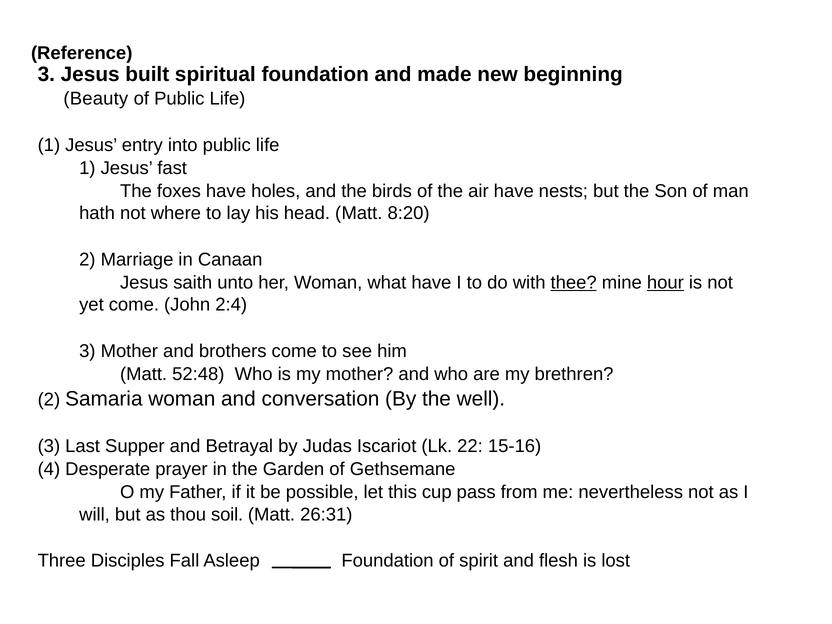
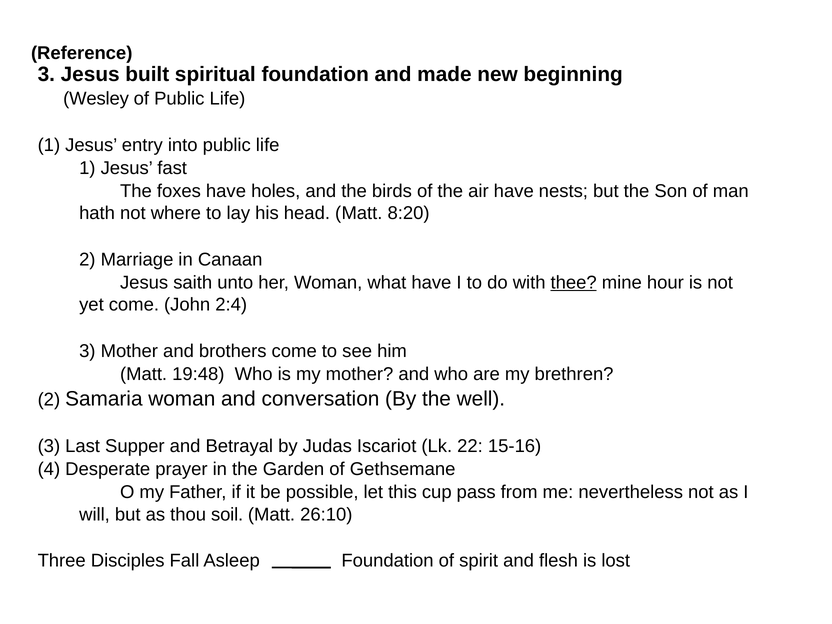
Beauty: Beauty -> Wesley
hour underline: present -> none
52:48: 52:48 -> 19:48
26:31: 26:31 -> 26:10
